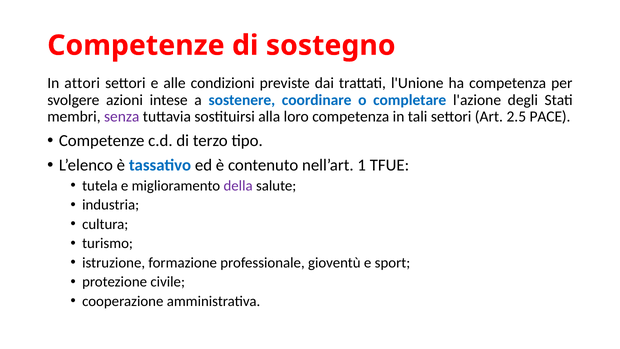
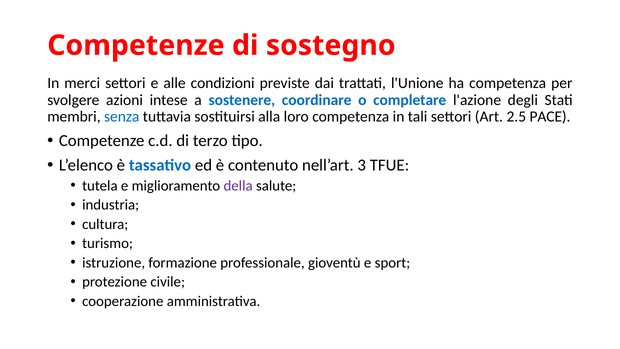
attori: attori -> merci
senza colour: purple -> blue
1: 1 -> 3
